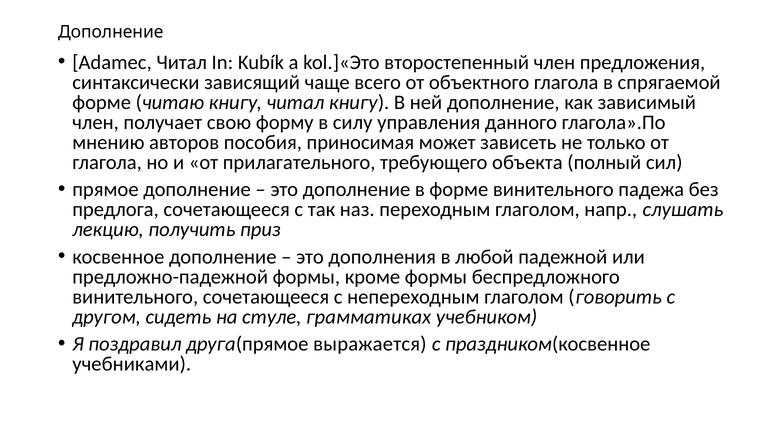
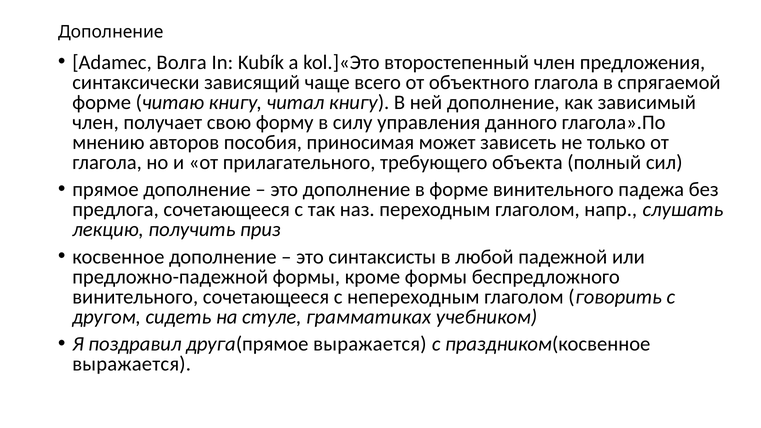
Adamec Читал: Читал -> Волга
дополнения: дополнения -> синтаксисты
учебниками at (132, 364): учебниками -> выражается
